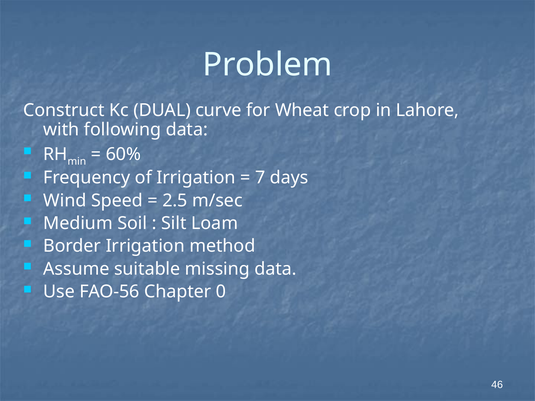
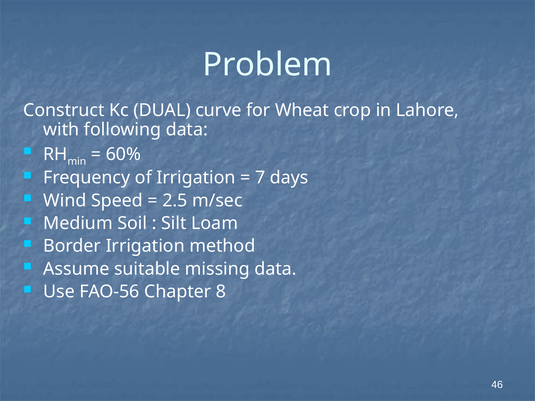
0: 0 -> 8
